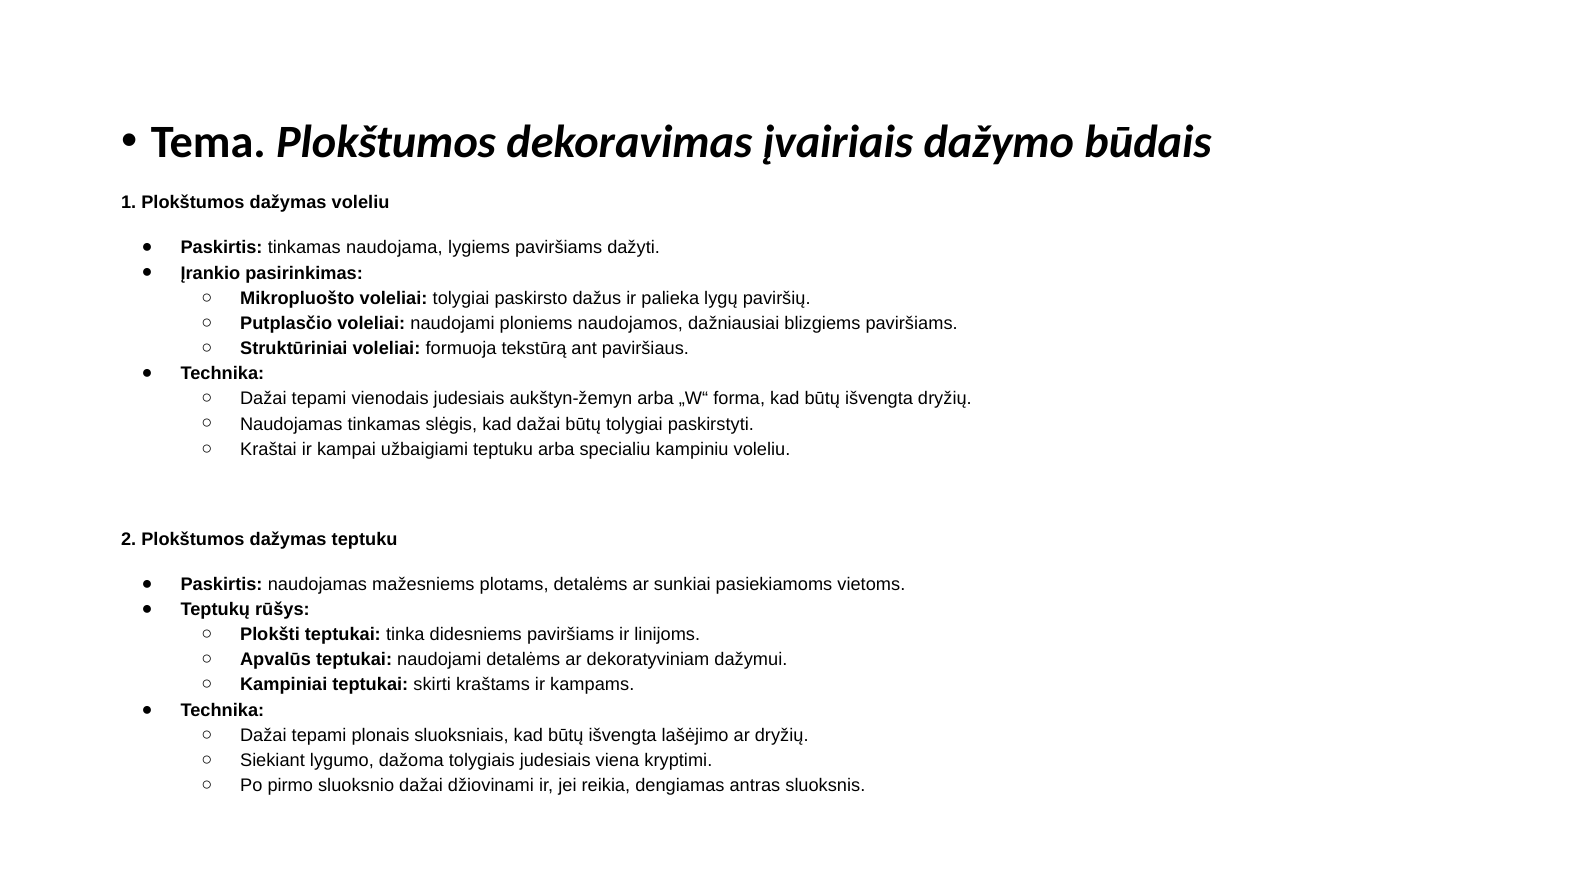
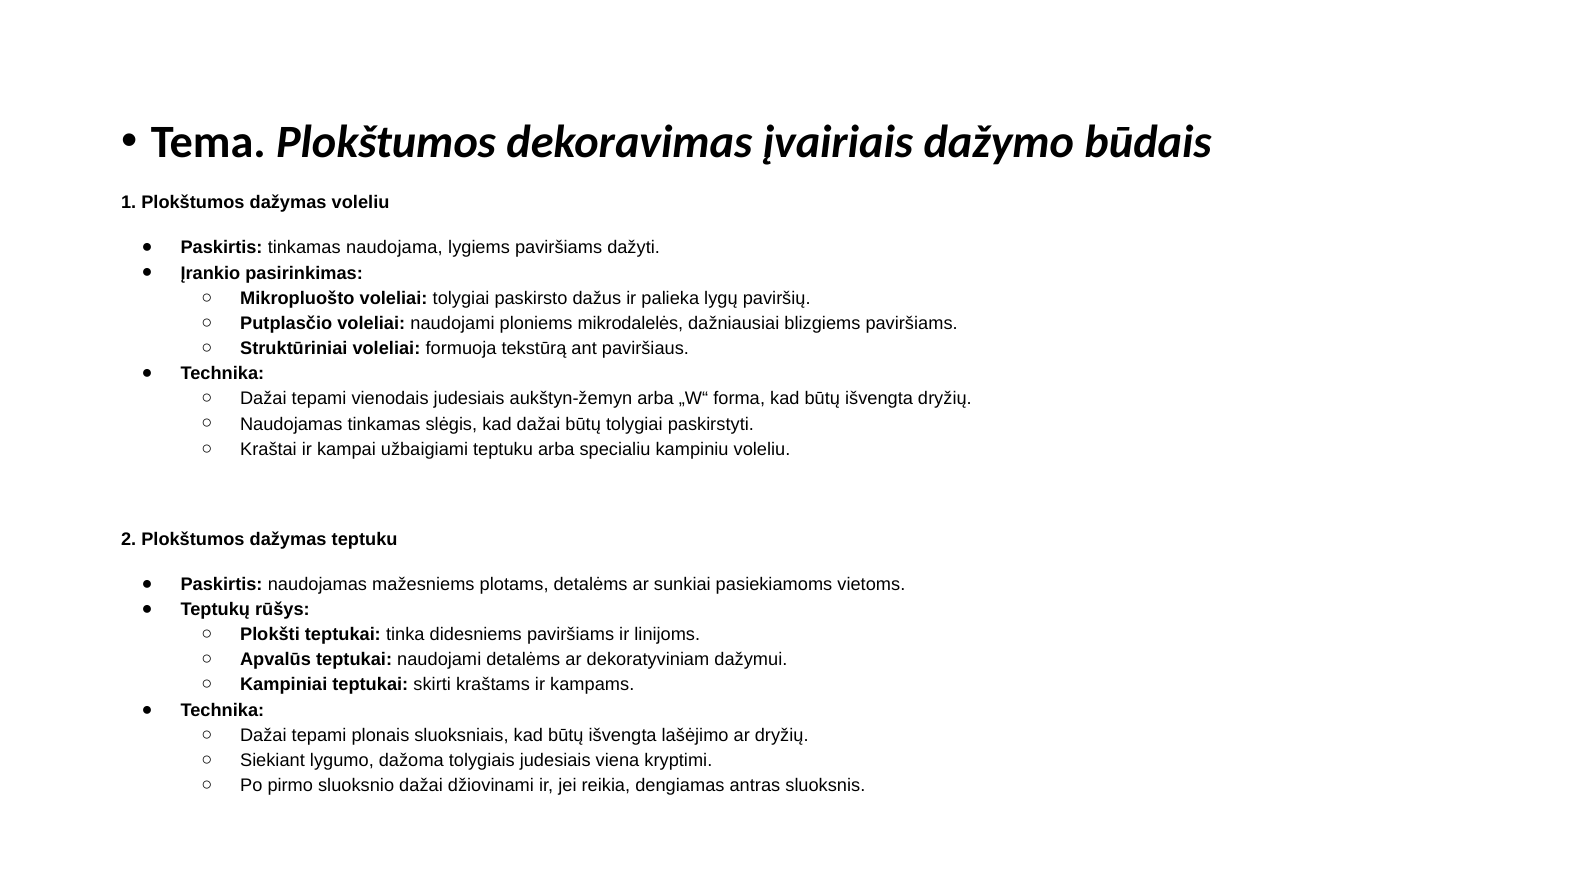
naudojamos: naudojamos -> mikrodalelės
